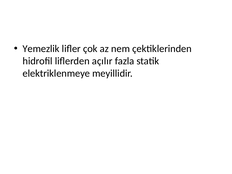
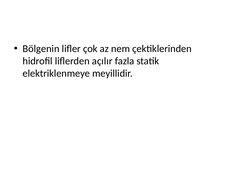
Yemezlik: Yemezlik -> Bölgenin
